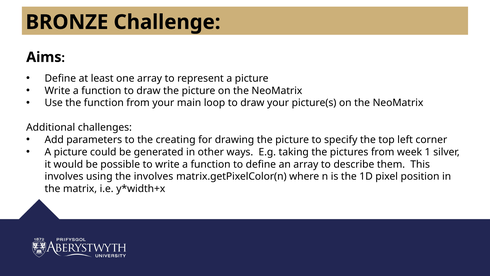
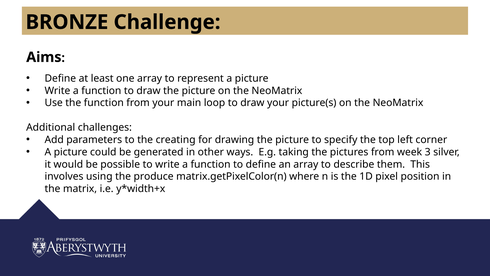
1: 1 -> 3
the involves: involves -> produce
